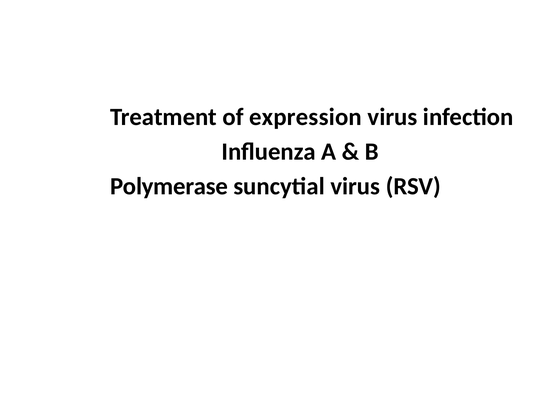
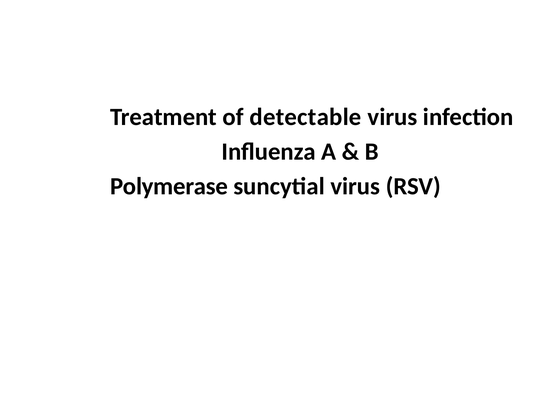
expression: expression -> detectable
